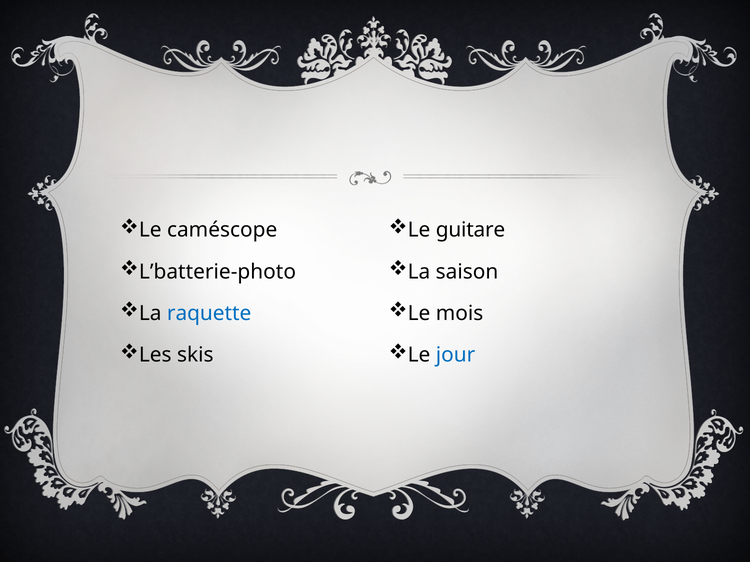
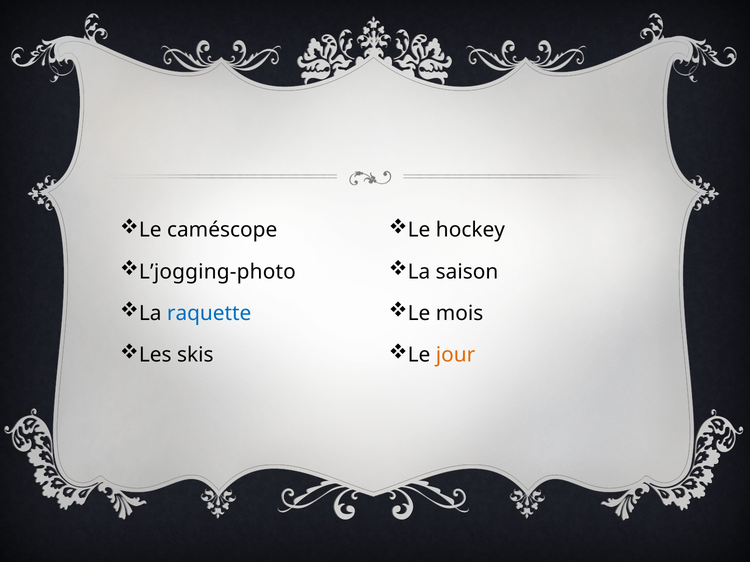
guitare: guitare -> hockey
L’batterie-photo: L’batterie-photo -> L’jogging-photo
jour colour: blue -> orange
